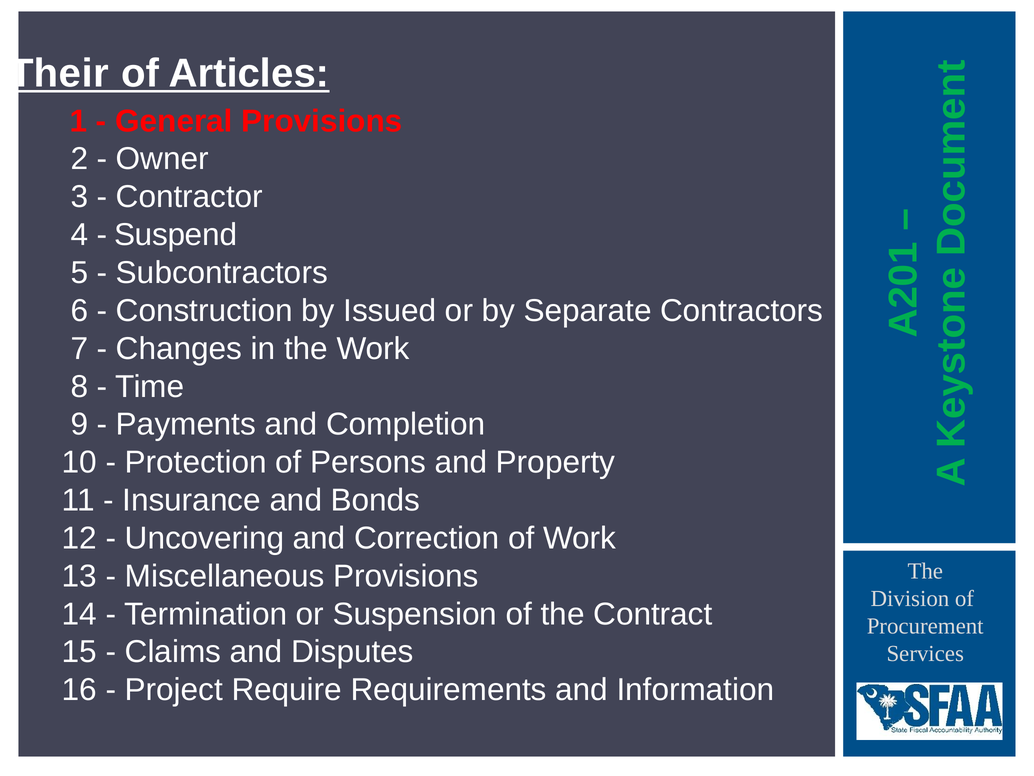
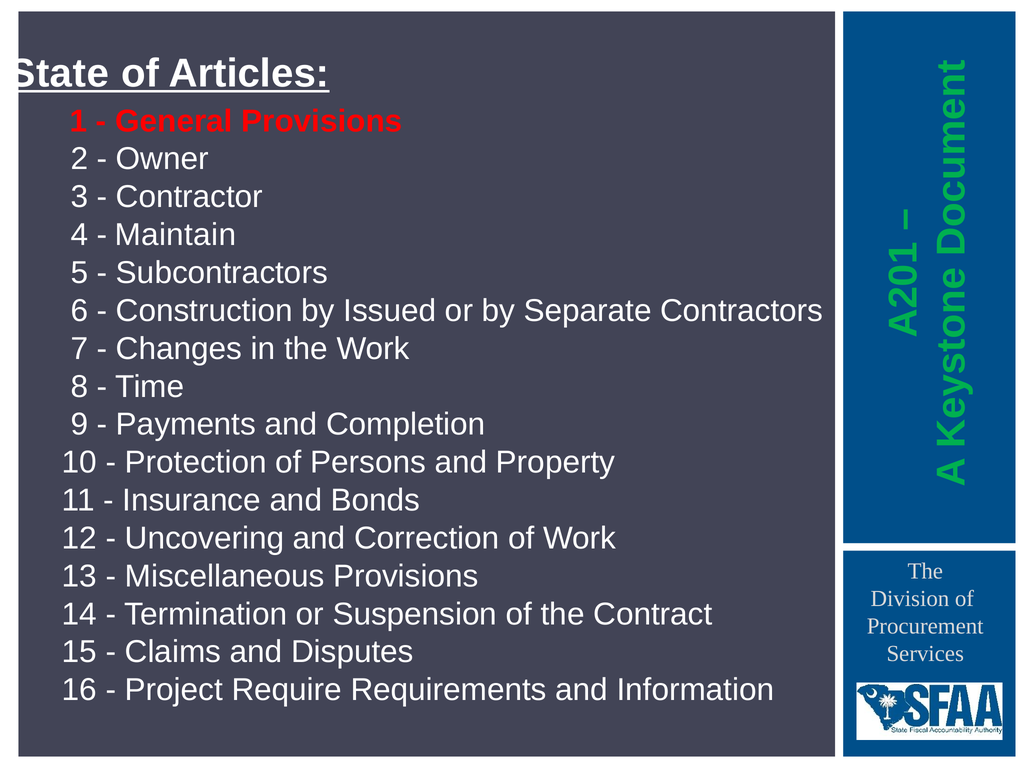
Their: Their -> State
Suspend: Suspend -> Maintain
